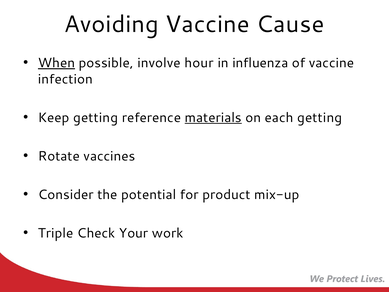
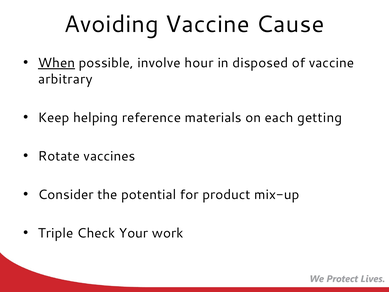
influenza: influenza -> disposed
infection: infection -> arbitrary
Keep getting: getting -> helping
materials underline: present -> none
